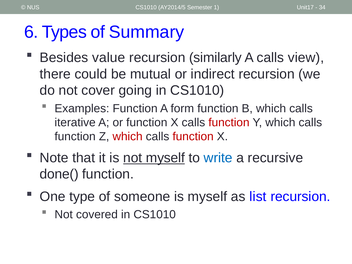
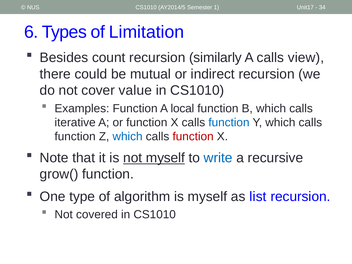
Summary: Summary -> Limitation
value: value -> count
going: going -> value
form: form -> local
function at (229, 123) colour: red -> blue
which at (128, 137) colour: red -> blue
done(: done( -> grow(
someone: someone -> algorithm
